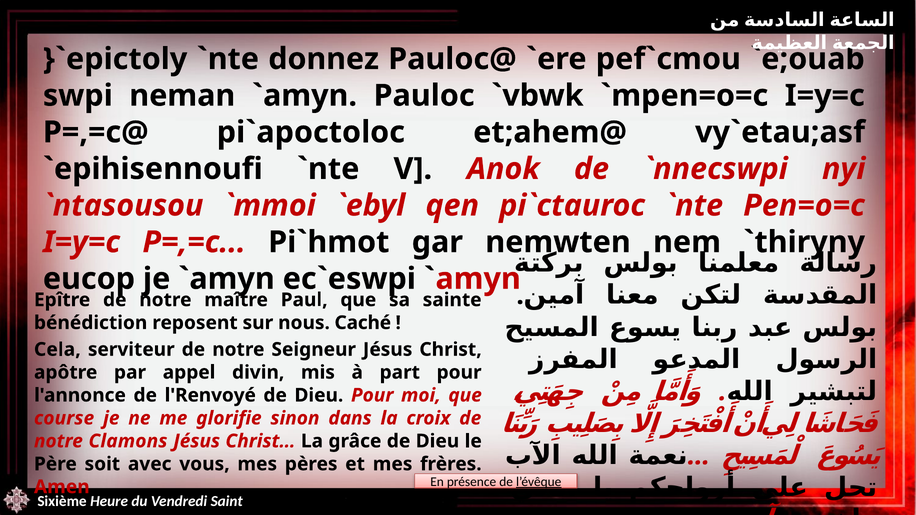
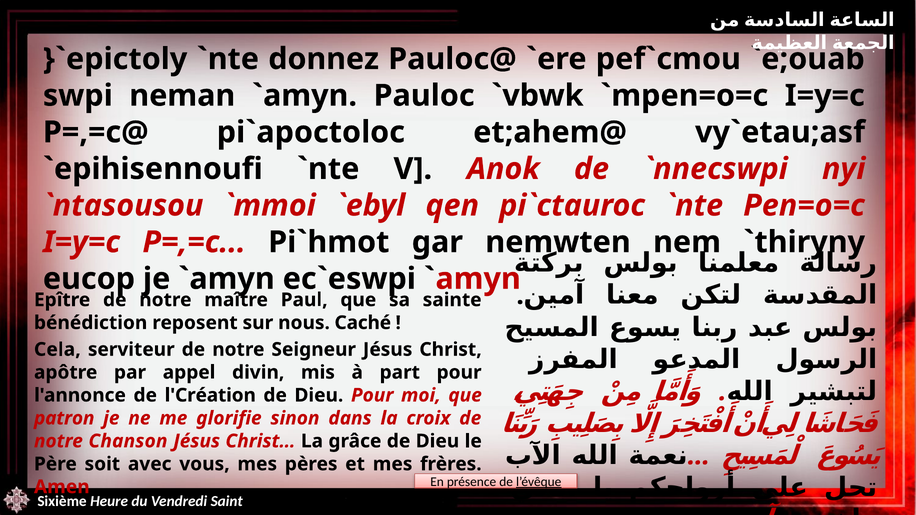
l'Renvoyé: l'Renvoyé -> l'Création
course: course -> patron
Clamons: Clamons -> Chanson
